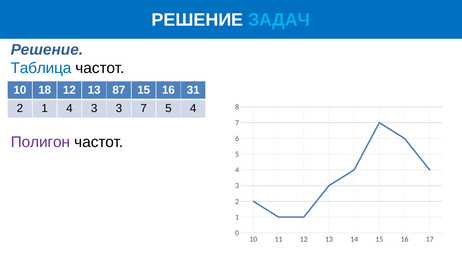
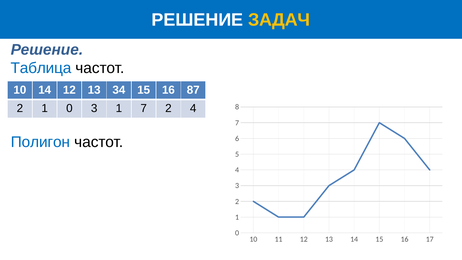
ЗАДАЧ colour: light blue -> yellow
10 18: 18 -> 14
87: 87 -> 34
31: 31 -> 87
1 4: 4 -> 0
3 3: 3 -> 1
7 5: 5 -> 2
Полигон colour: purple -> blue
